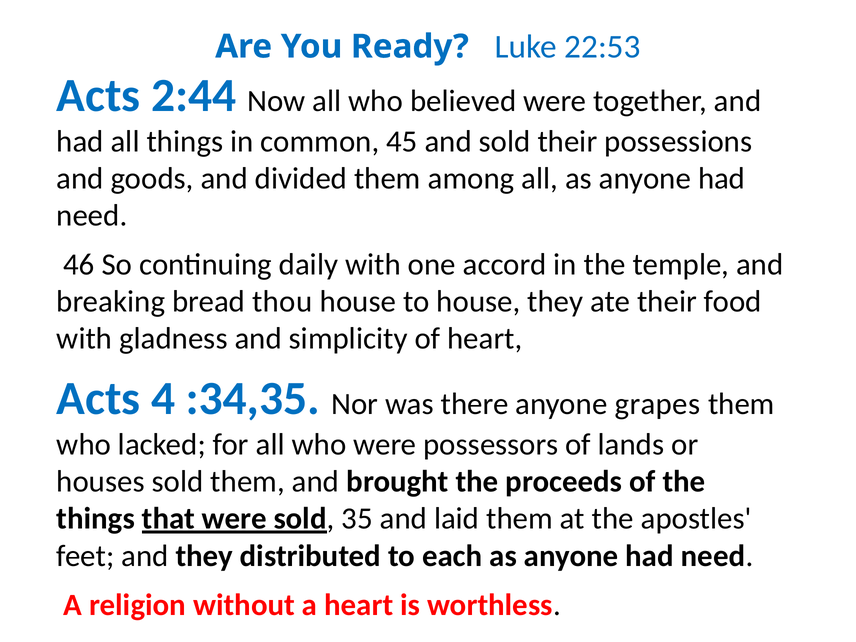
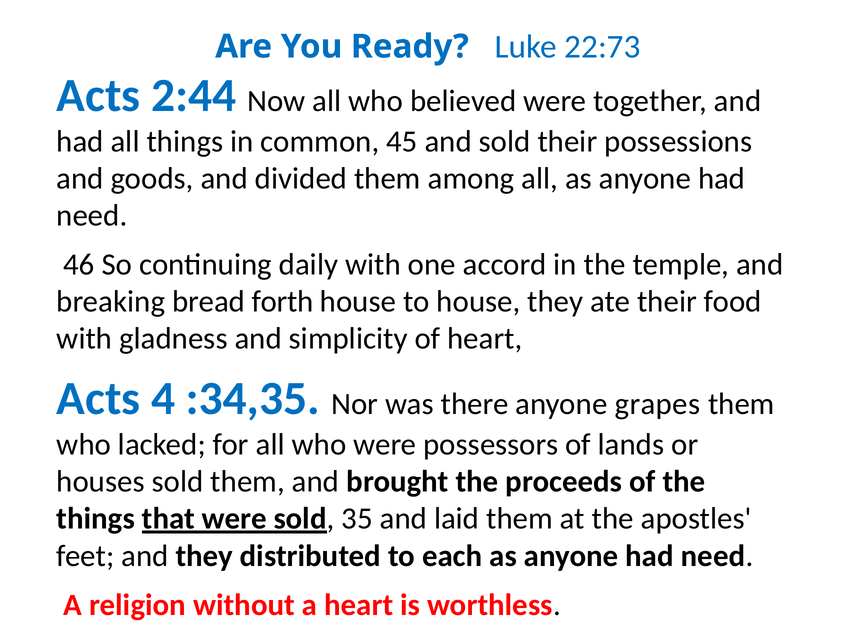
22:53: 22:53 -> 22:73
thou: thou -> forth
